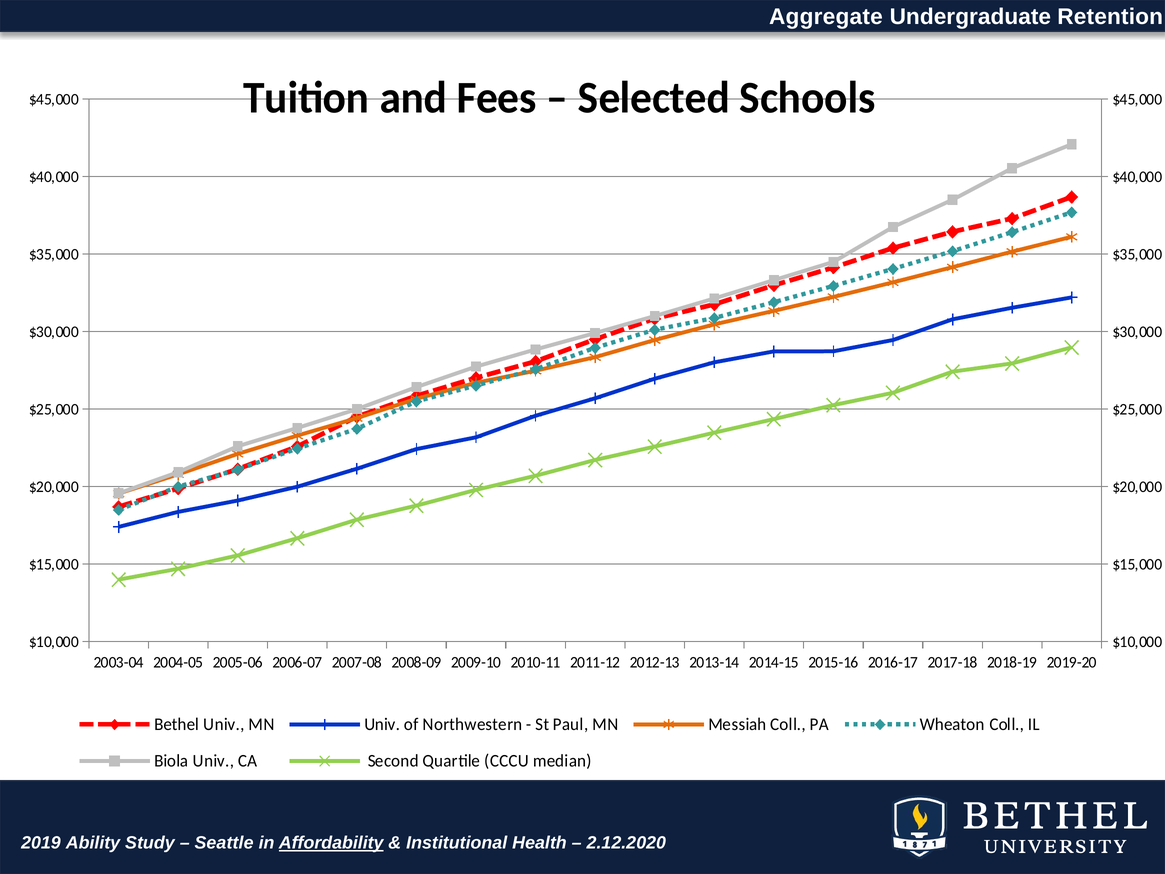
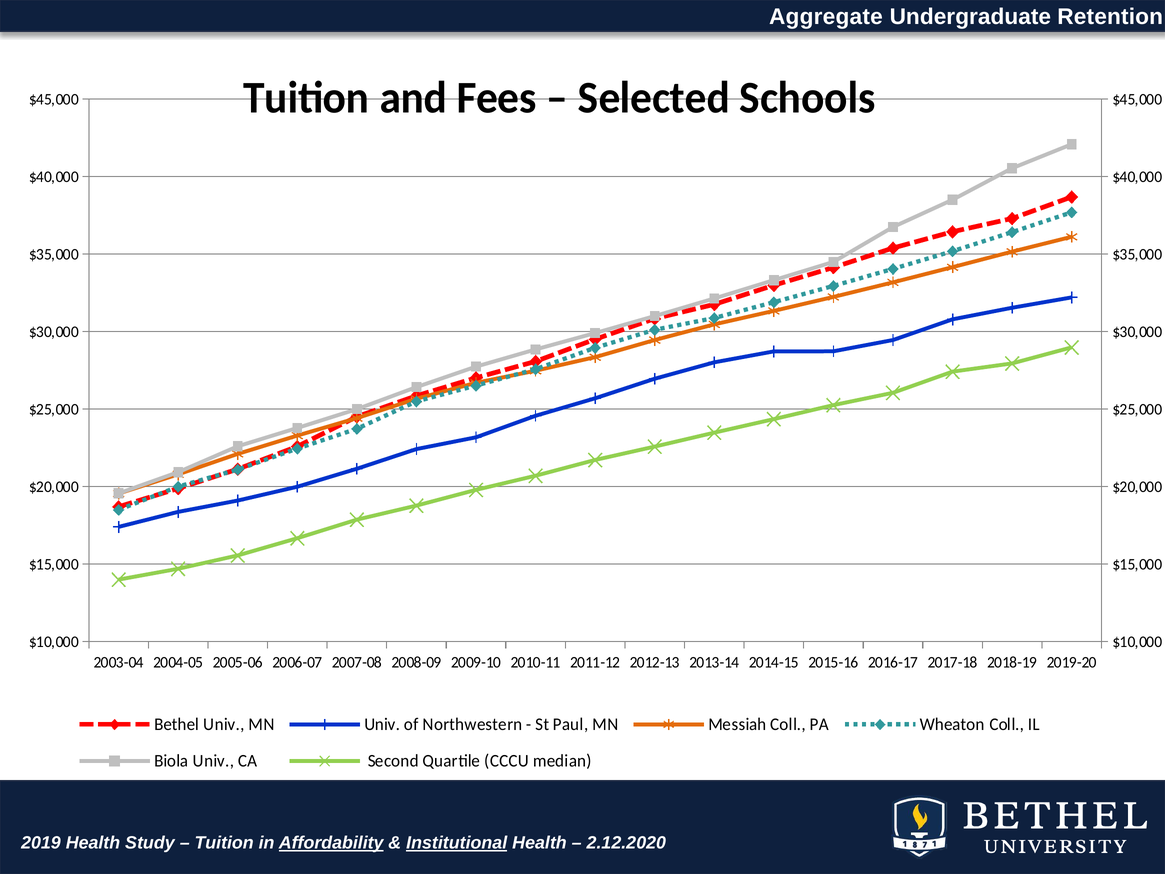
2019 Ability: Ability -> Health
Seattle at (224, 843): Seattle -> Tuition
Institutional underline: none -> present
